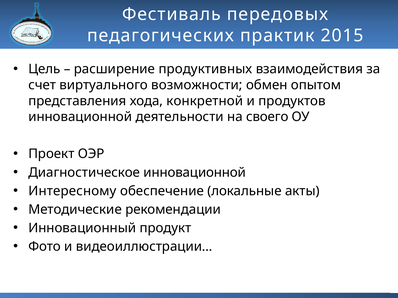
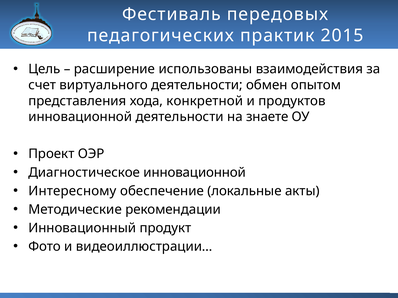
продуктивных: продуктивных -> использованы
виртуального возможности: возможности -> деятельности
своего: своего -> знаете
